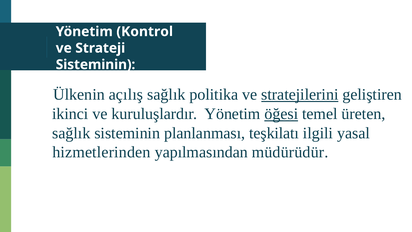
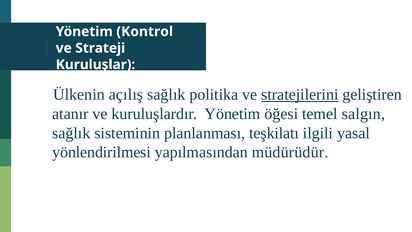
Sisteminin at (96, 65): Sisteminin -> Kuruluşlar
ikinci: ikinci -> atanır
öğesi underline: present -> none
üreten: üreten -> salgın
hizmetlerinden: hizmetlerinden -> yönlendirilmesi
